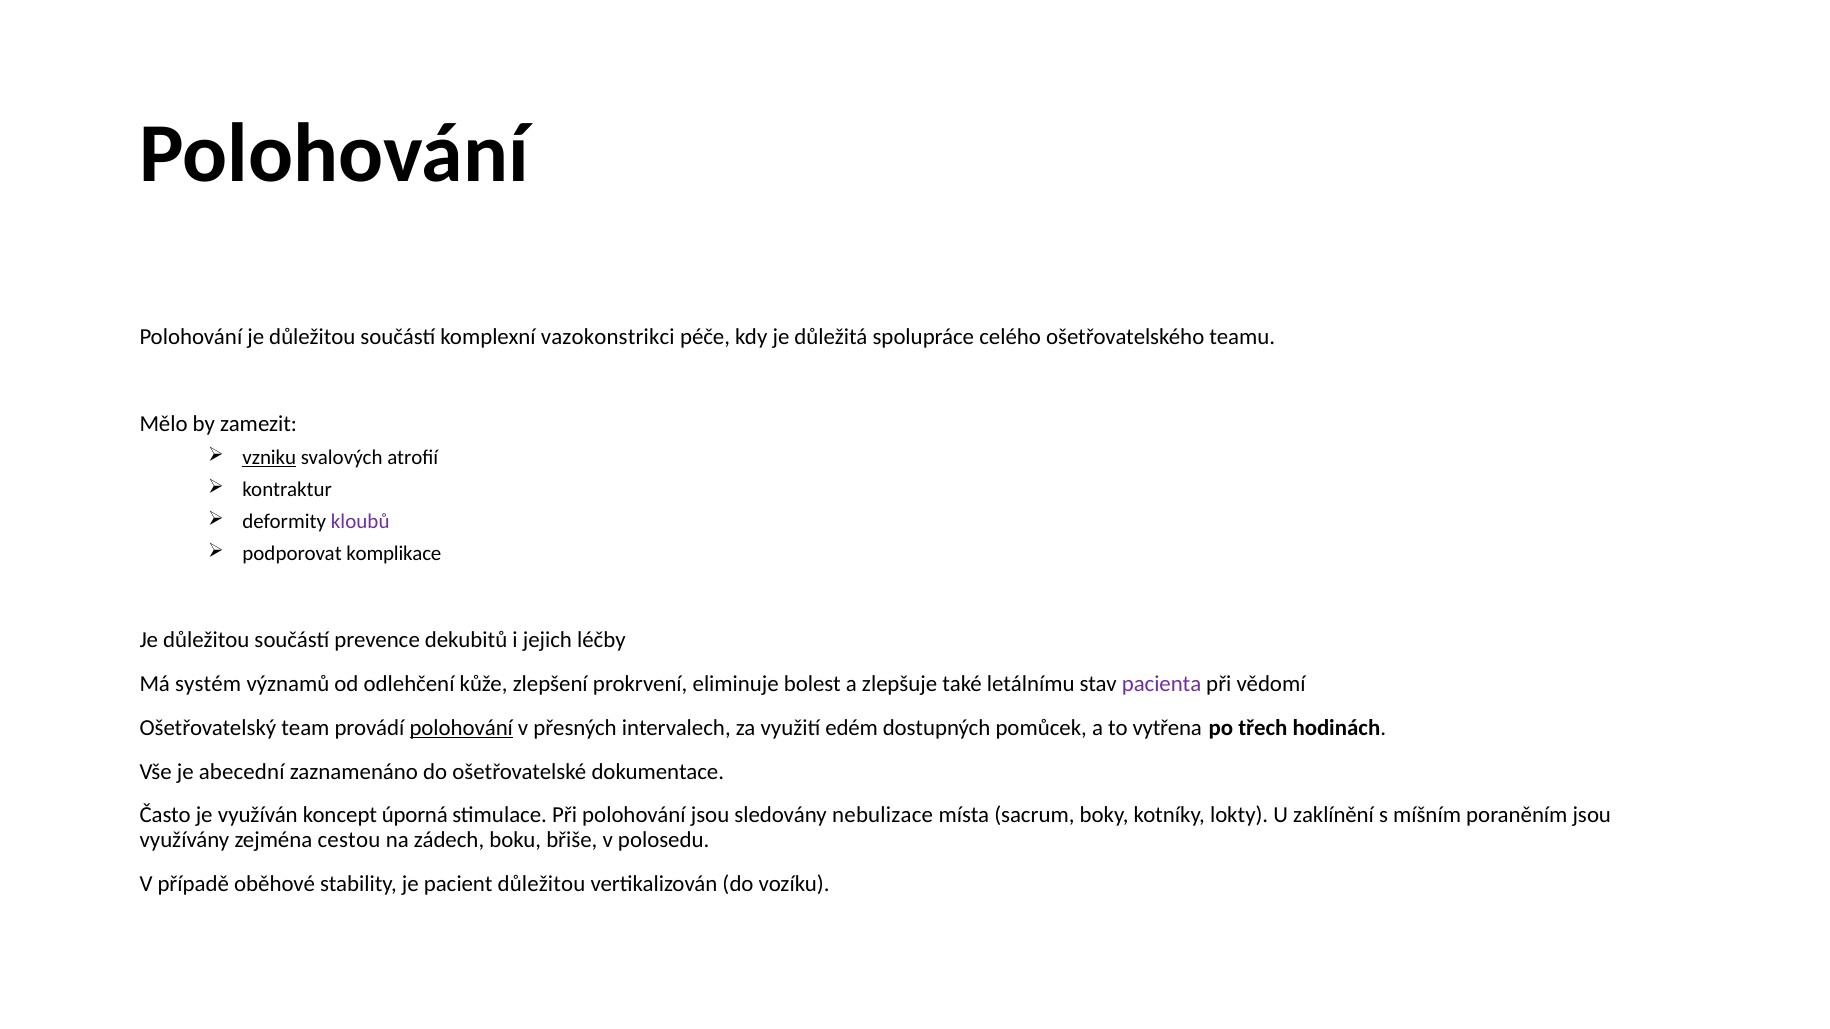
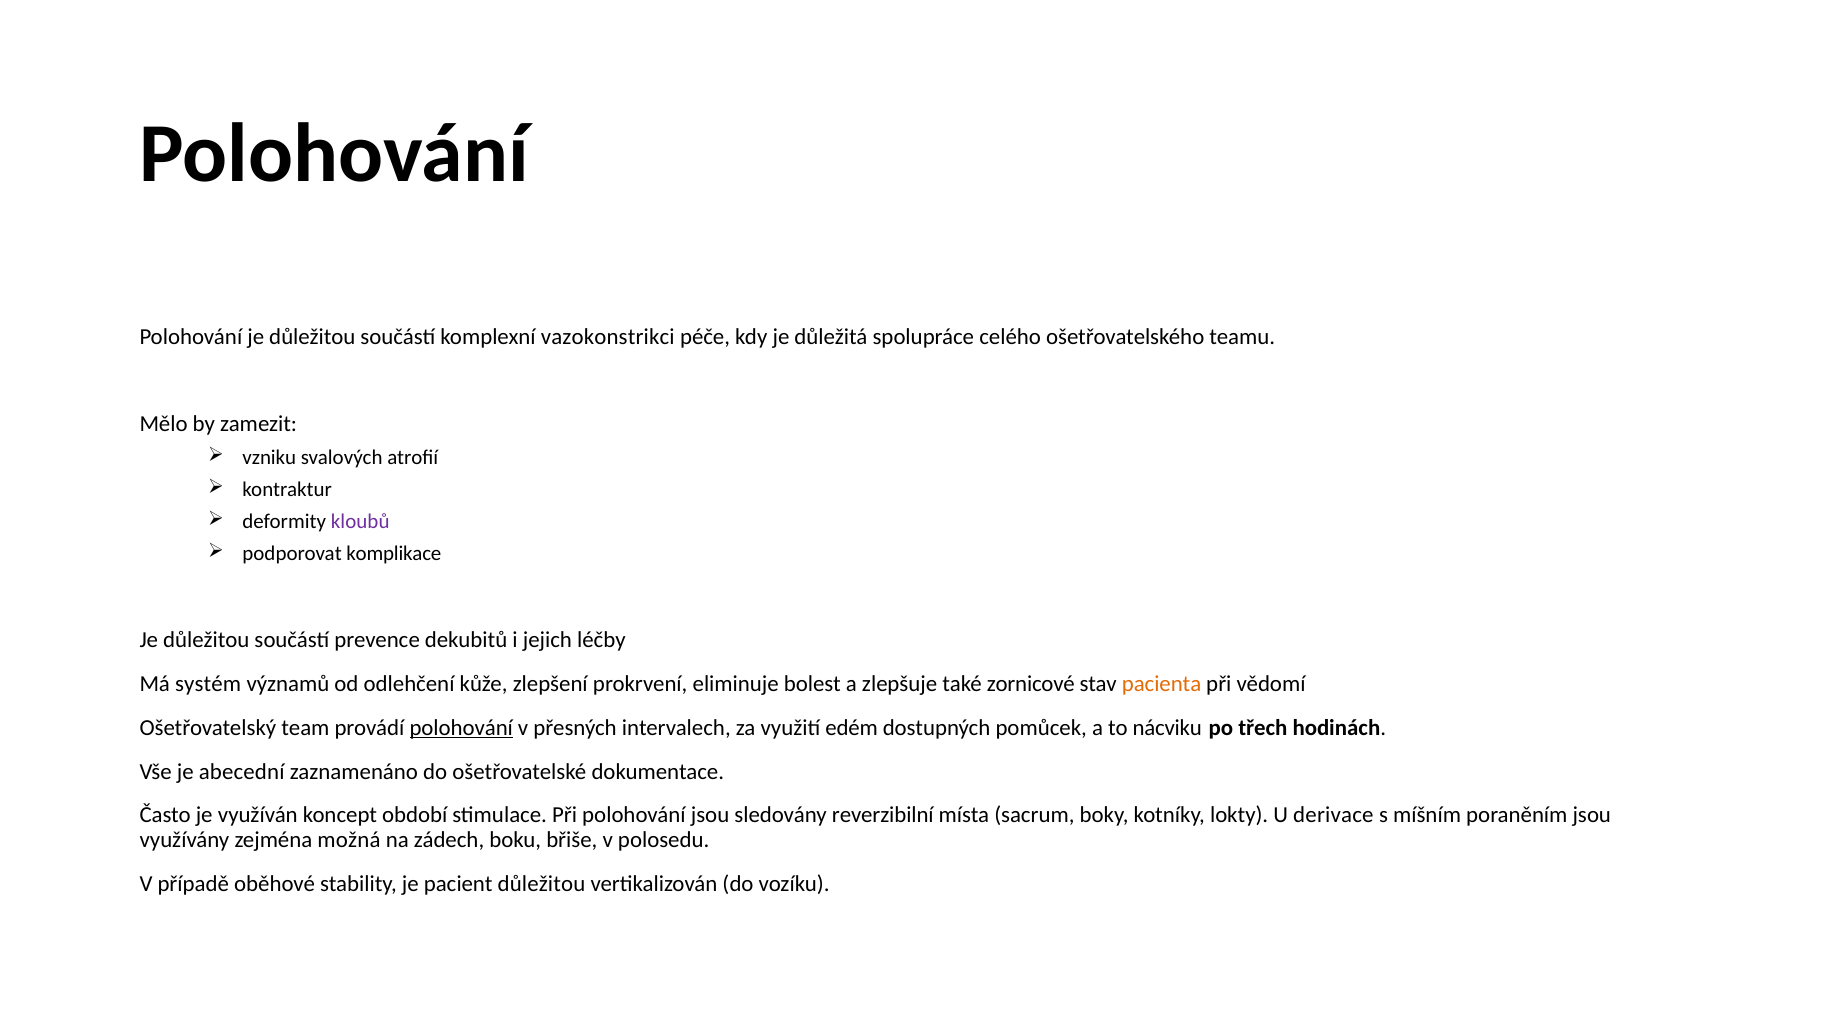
vzniku underline: present -> none
letálnímu: letálnímu -> zornicové
pacienta colour: purple -> orange
vytřena: vytřena -> nácviku
úporná: úporná -> období
nebulizace: nebulizace -> reverzibilní
zaklínění: zaklínění -> derivace
cestou: cestou -> možná
